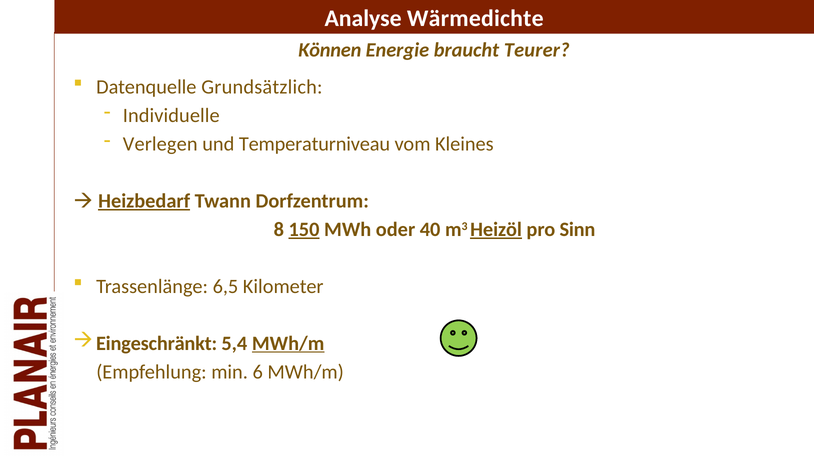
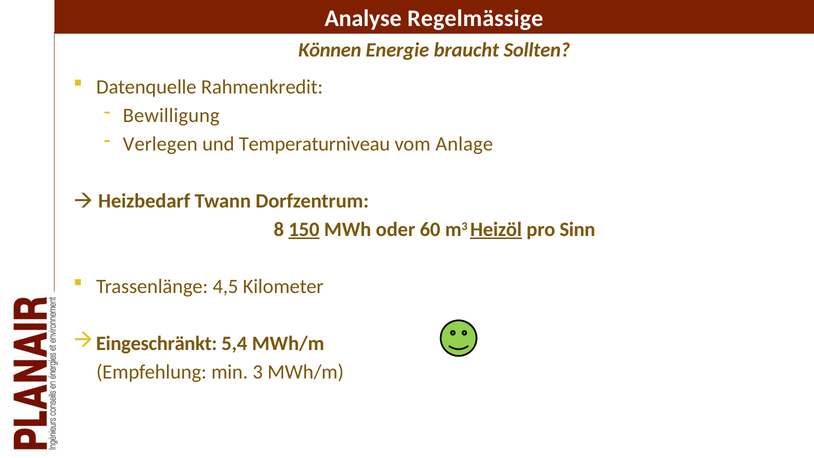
Wärmedichte: Wärmedichte -> Regelmässige
Teurer: Teurer -> Sollten
Grundsätzlich: Grundsätzlich -> Rahmenkredit
Individuelle: Individuelle -> Bewilligung
Kleines: Kleines -> Anlage
Heizbedarf underline: present -> none
40: 40 -> 60
6,5: 6,5 -> 4,5
MWh/m at (288, 343) underline: present -> none
6: 6 -> 3
